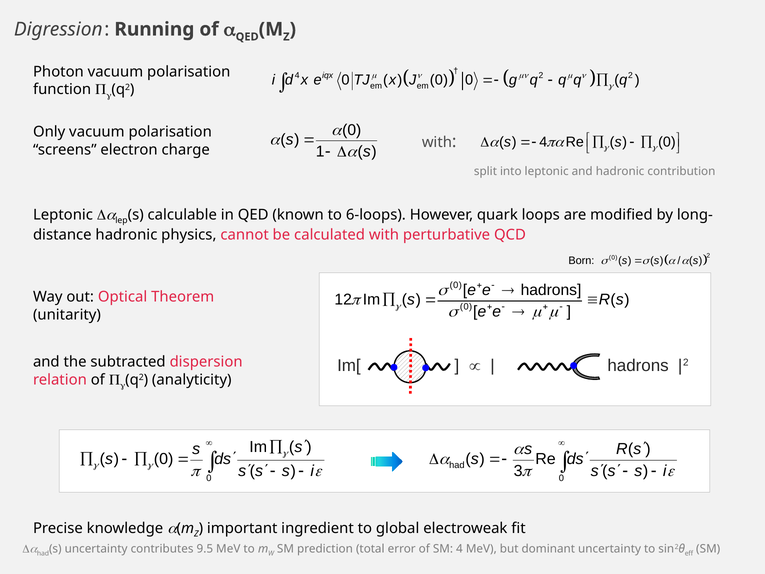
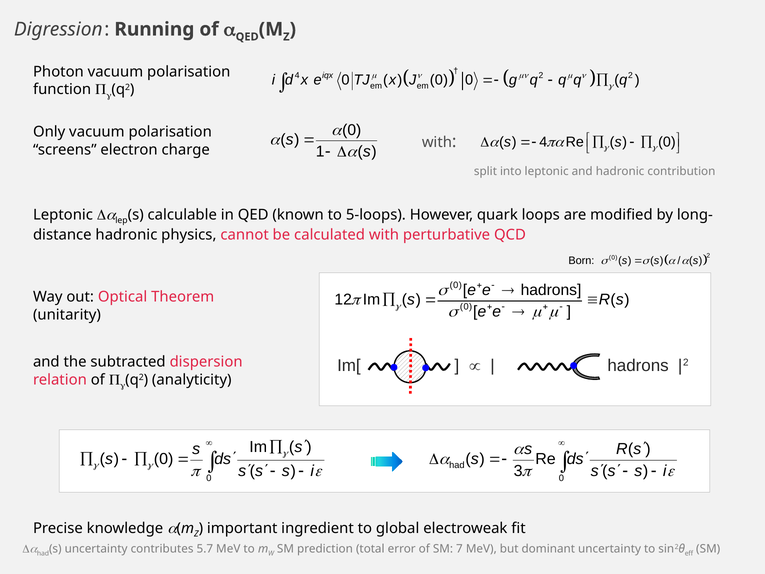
6-loops: 6-loops -> 5-loops
9.5: 9.5 -> 5.7
SM 4: 4 -> 7
